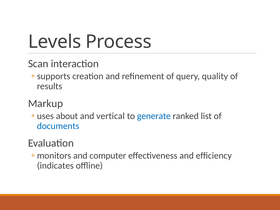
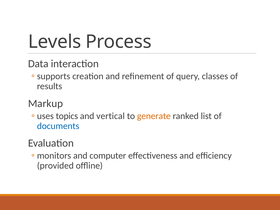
Scan: Scan -> Data
quality: quality -> classes
about: about -> topics
generate colour: blue -> orange
indicates: indicates -> provided
